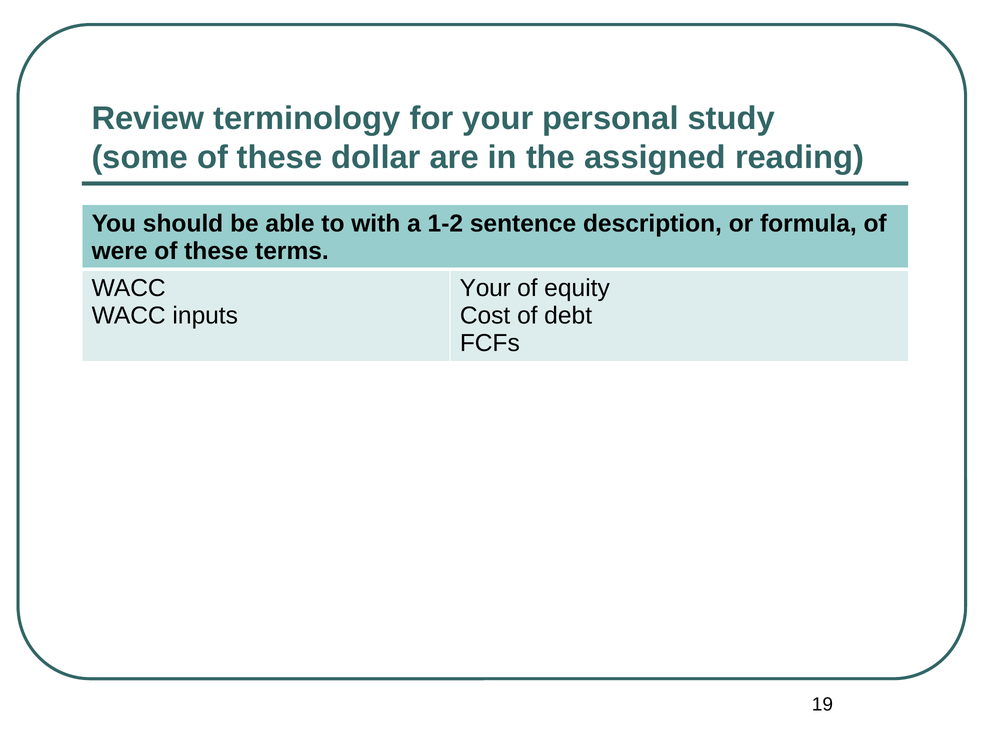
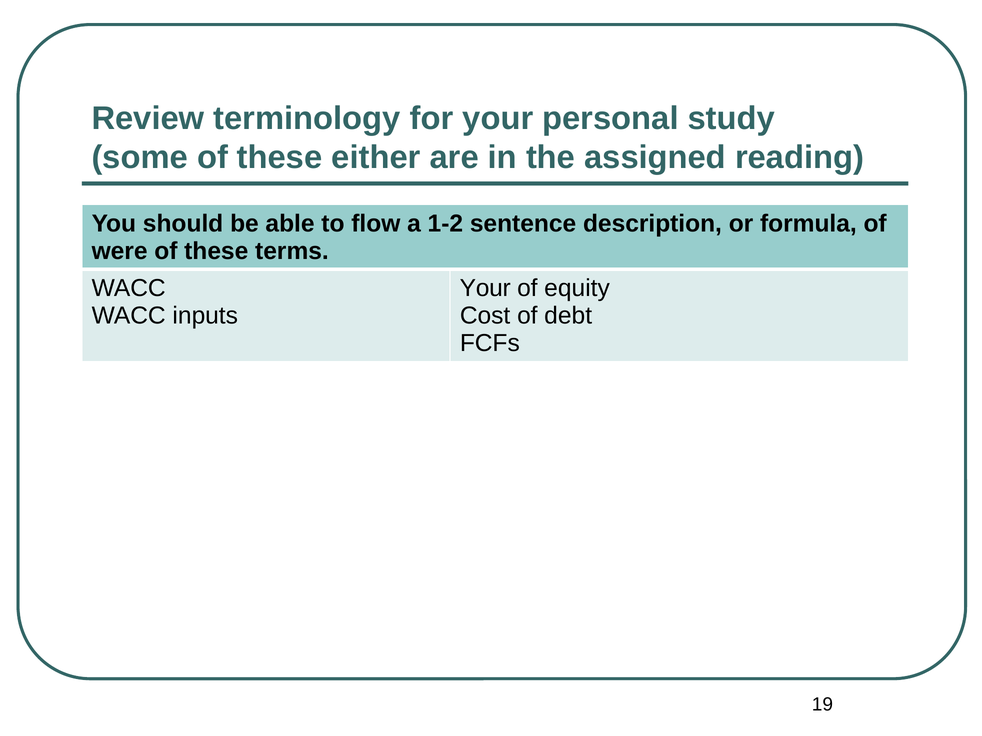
dollar: dollar -> either
with: with -> flow
